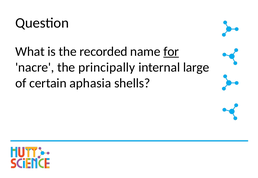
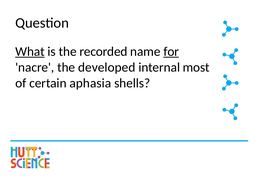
What underline: none -> present
principally: principally -> developed
large: large -> most
